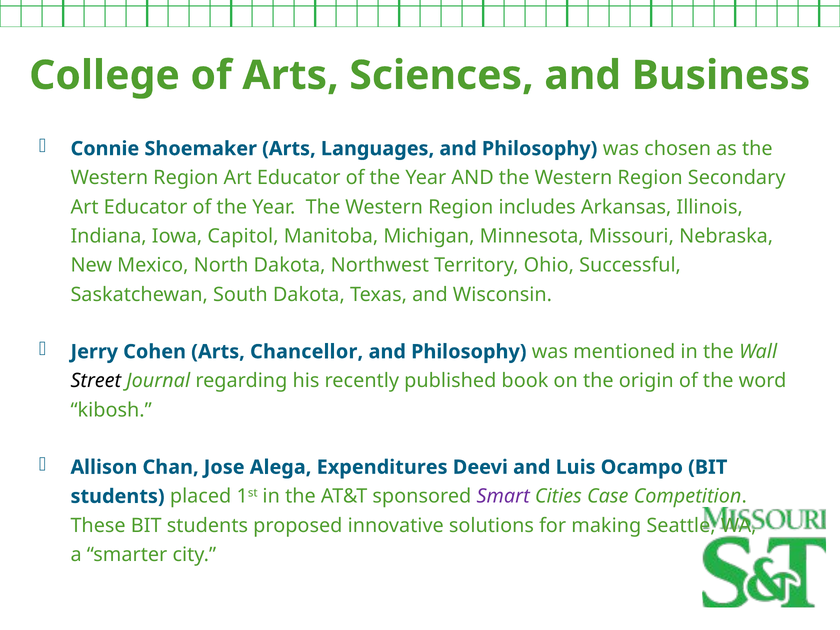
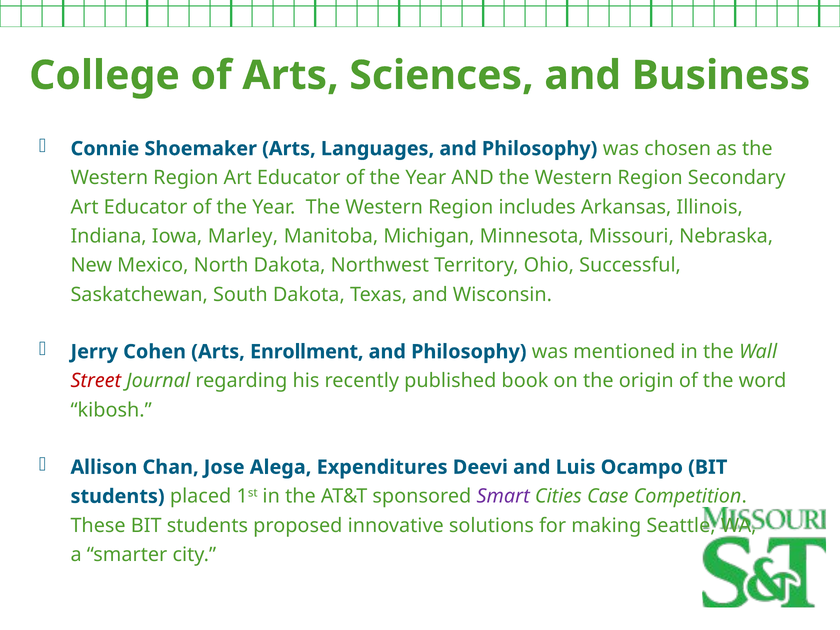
Capitol: Capitol -> Marley
Chancellor: Chancellor -> Enrollment
Street colour: black -> red
